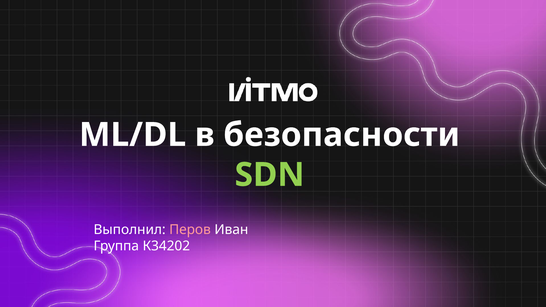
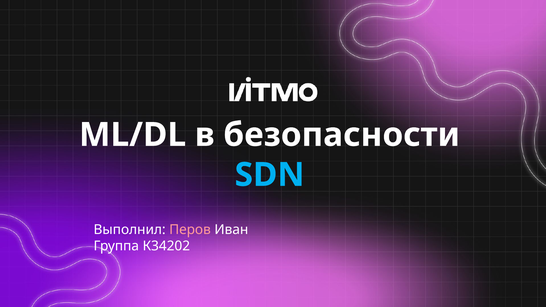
SDN colour: light green -> light blue
